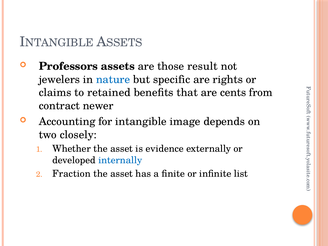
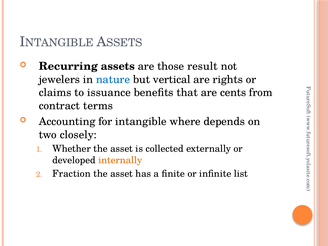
Professors: Professors -> Recurring
specific: specific -> vertical
retained: retained -> issuance
newer: newer -> terms
image: image -> where
evidence: evidence -> collected
internally colour: blue -> orange
